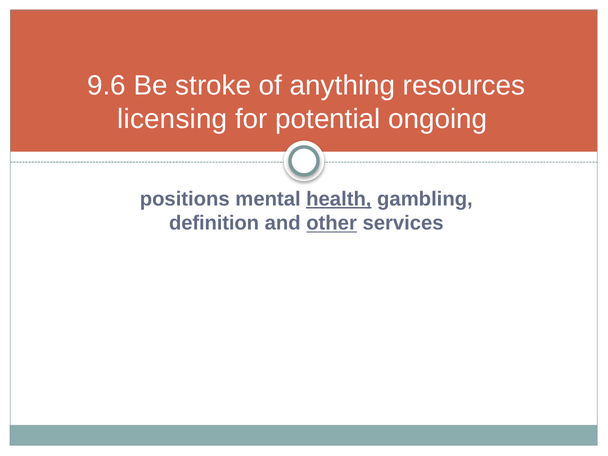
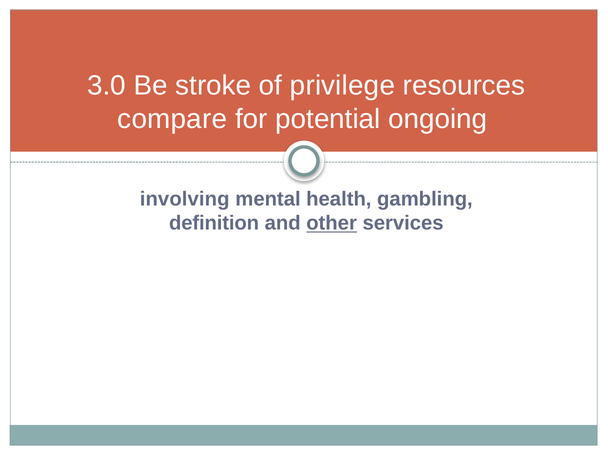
9.6: 9.6 -> 3.0
anything: anything -> privilege
licensing: licensing -> compare
positions: positions -> involving
health underline: present -> none
